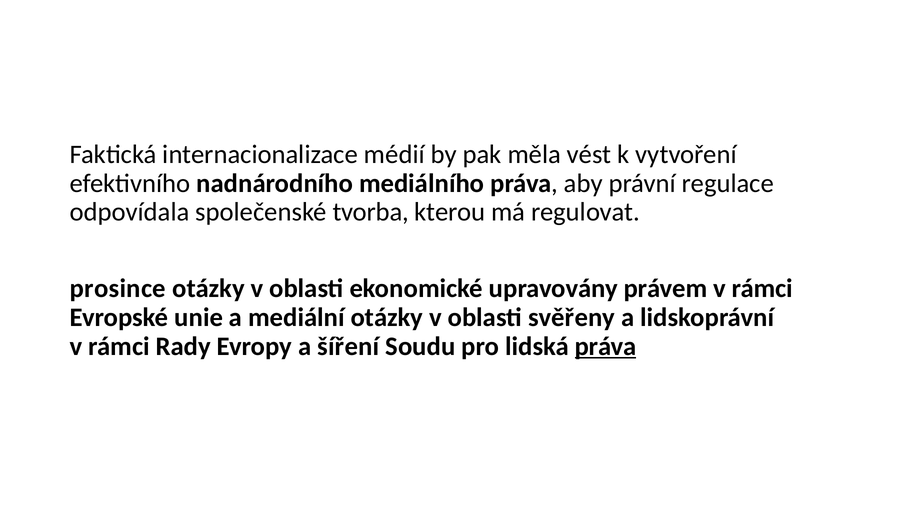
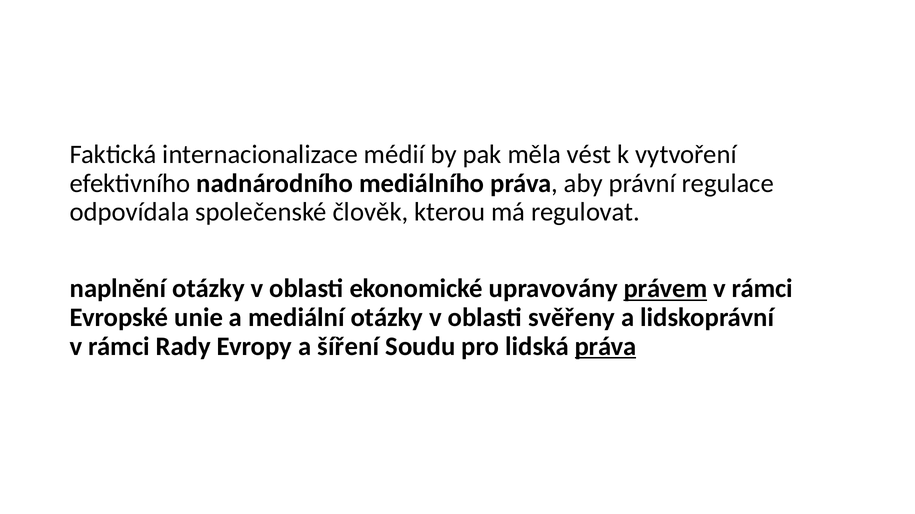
tvorba: tvorba -> člověk
prosince: prosince -> naplnění
právem underline: none -> present
